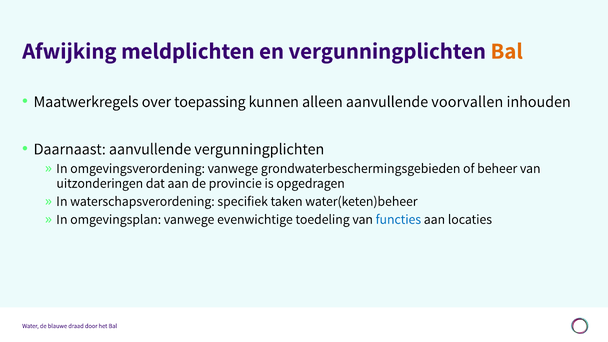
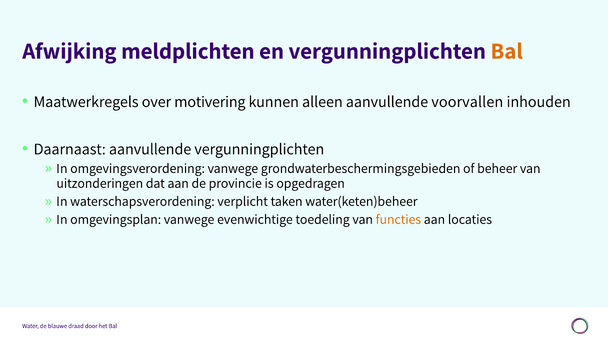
toepassing: toepassing -> motivering
specifiek: specifiek -> verplicht
functies colour: blue -> orange
